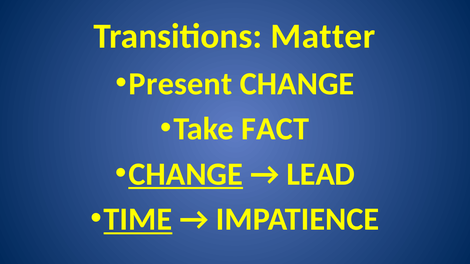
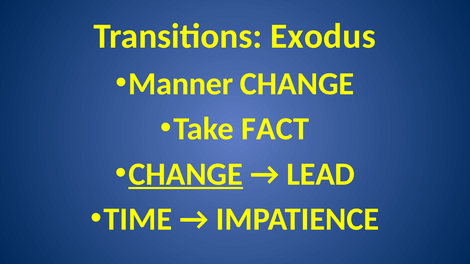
Matter: Matter -> Exodus
Present: Present -> Manner
TIME underline: present -> none
